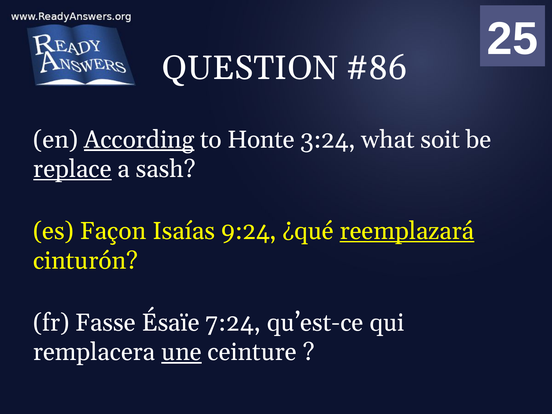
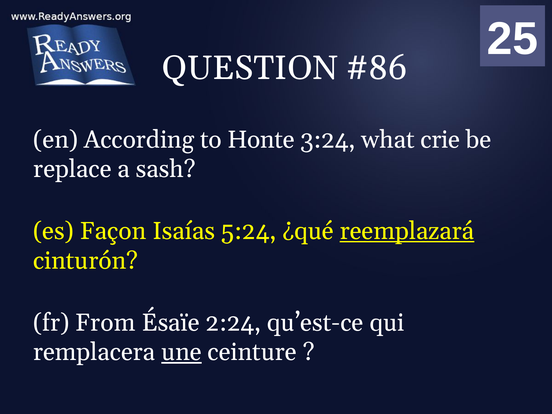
According underline: present -> none
soit: soit -> crie
replace underline: present -> none
9:24: 9:24 -> 5:24
Fasse: Fasse -> From
7:24: 7:24 -> 2:24
